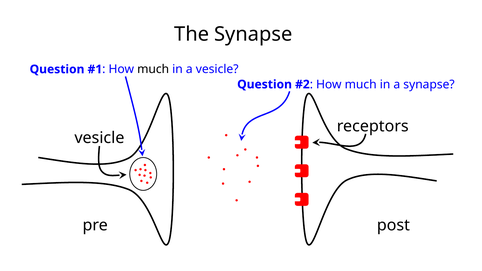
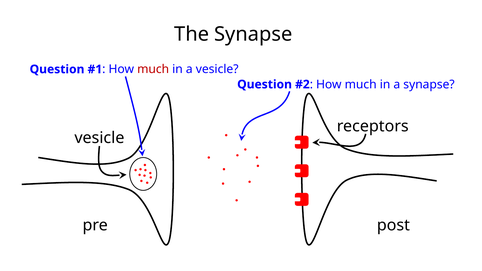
much at (153, 69) colour: black -> red
